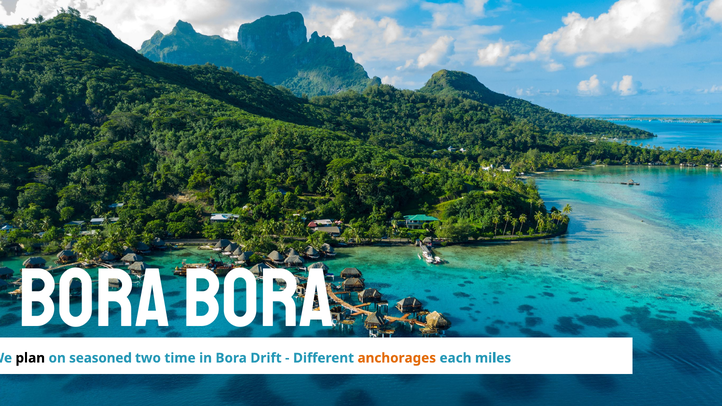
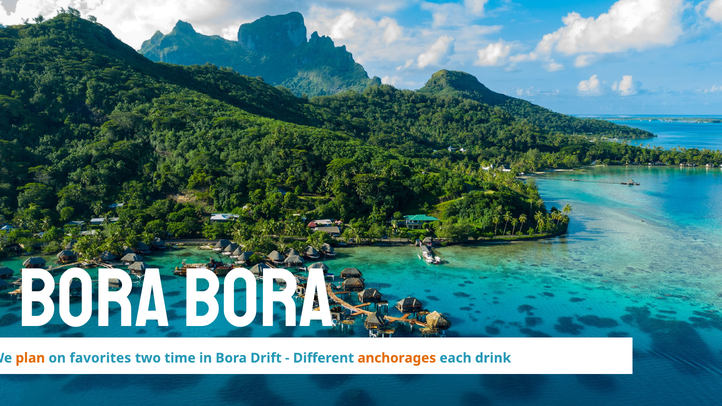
plan colour: black -> orange
seasoned: seasoned -> favorites
miles: miles -> drink
